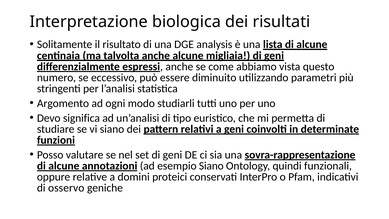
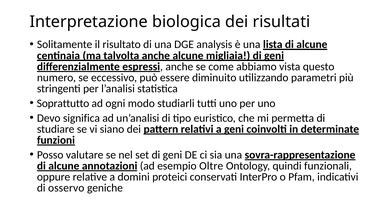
Argomento: Argomento -> Soprattutto
esempio Siano: Siano -> Oltre
